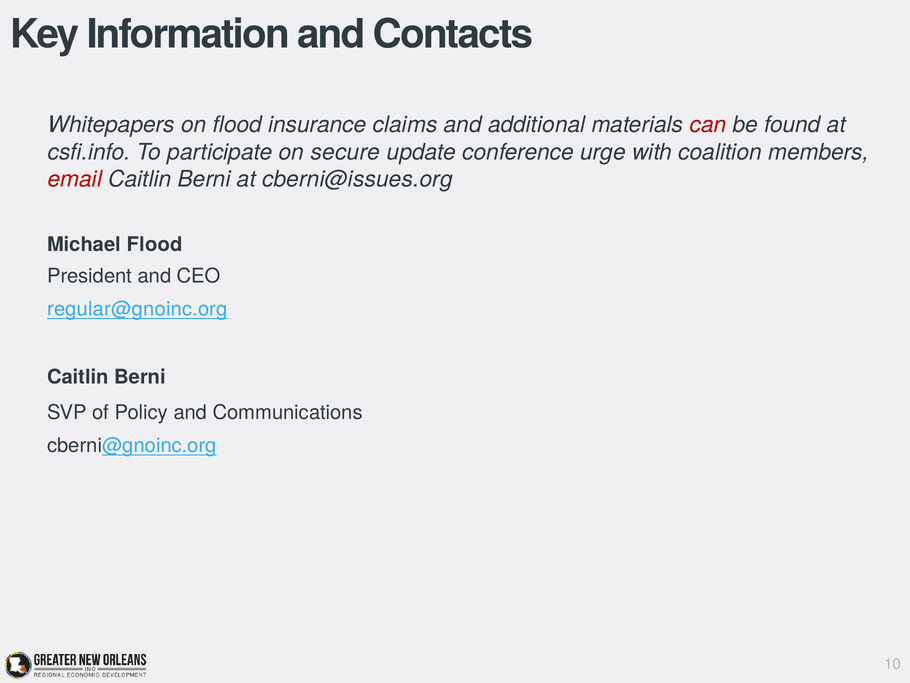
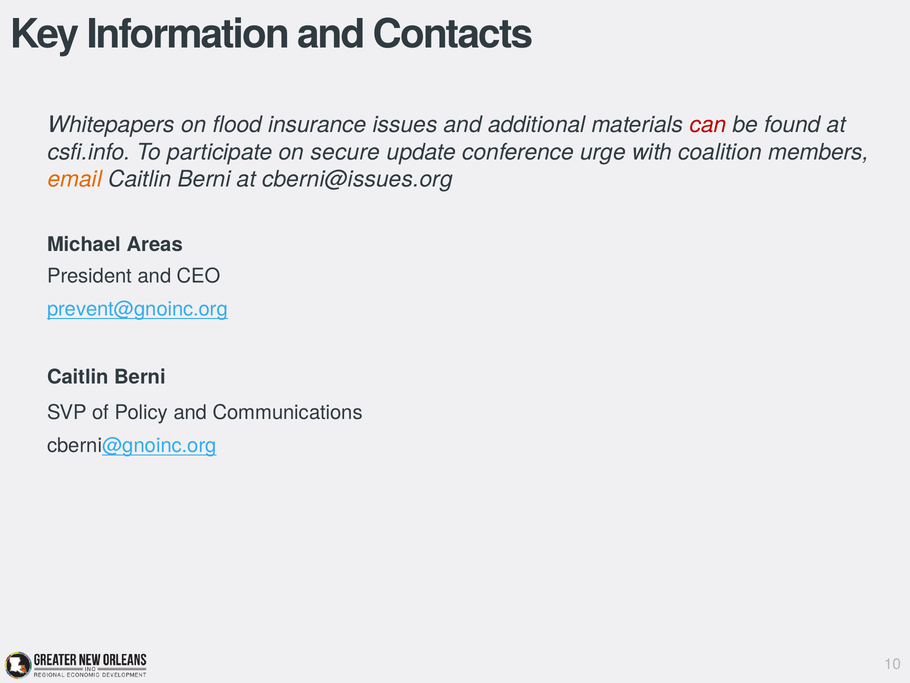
claims: claims -> issues
email colour: red -> orange
Michael Flood: Flood -> Areas
regular@gnoinc.org: regular@gnoinc.org -> prevent@gnoinc.org
